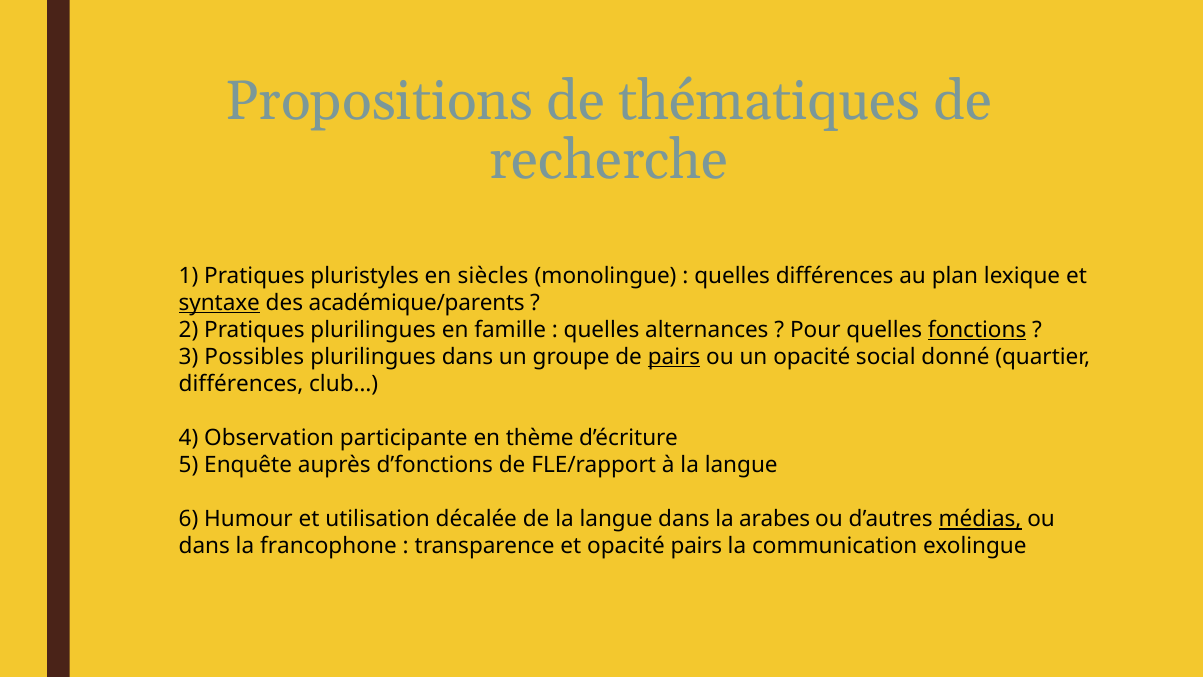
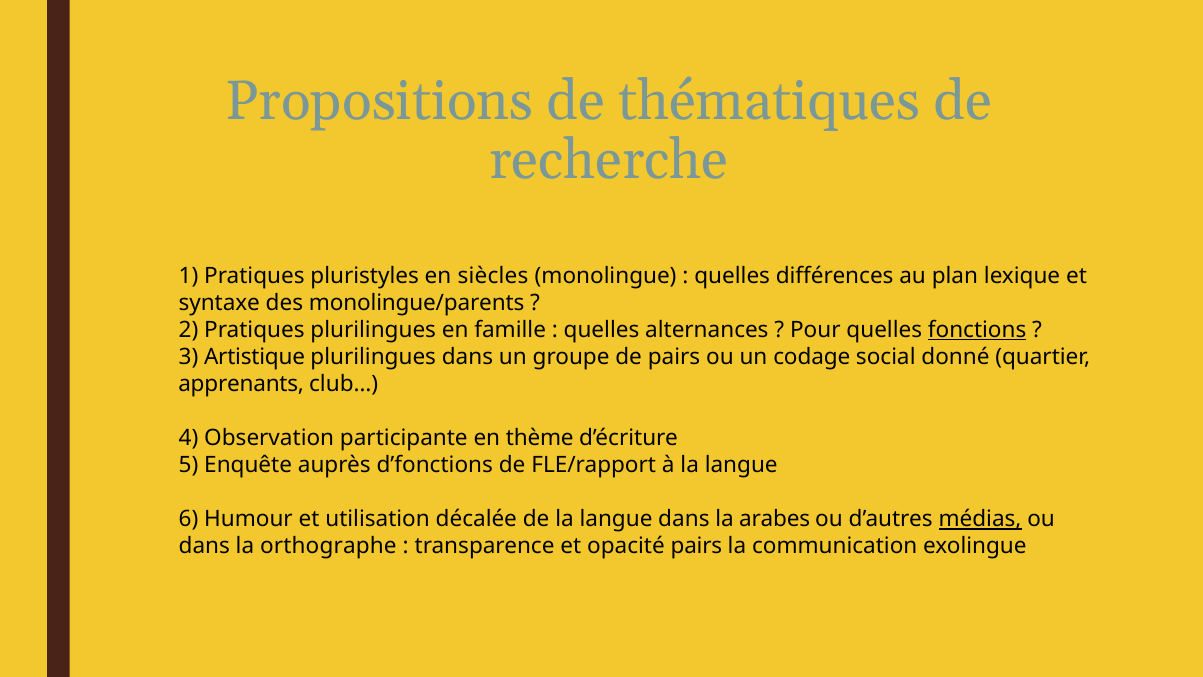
syntaxe underline: present -> none
académique/parents: académique/parents -> monolingue/parents
Possibles: Possibles -> Artistique
pairs at (674, 357) underline: present -> none
un opacité: opacité -> codage
différences at (241, 384): différences -> apprenants
francophone: francophone -> orthographe
